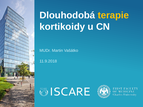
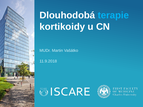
terapie colour: yellow -> light blue
